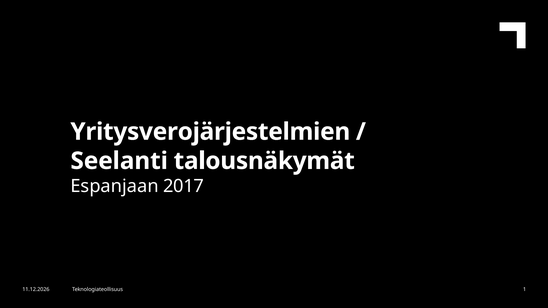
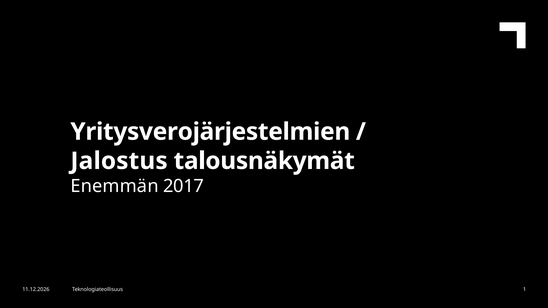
Seelanti: Seelanti -> Jalostus
Espanjaan: Espanjaan -> Enemmän
